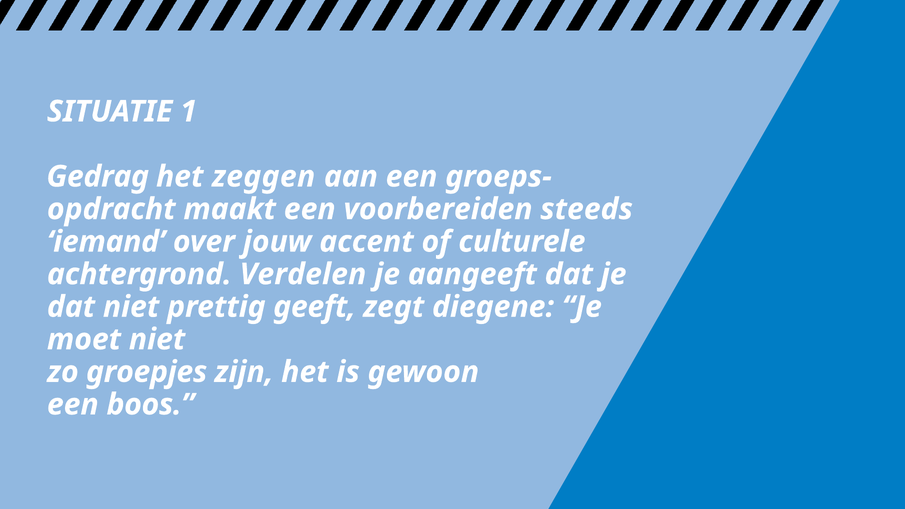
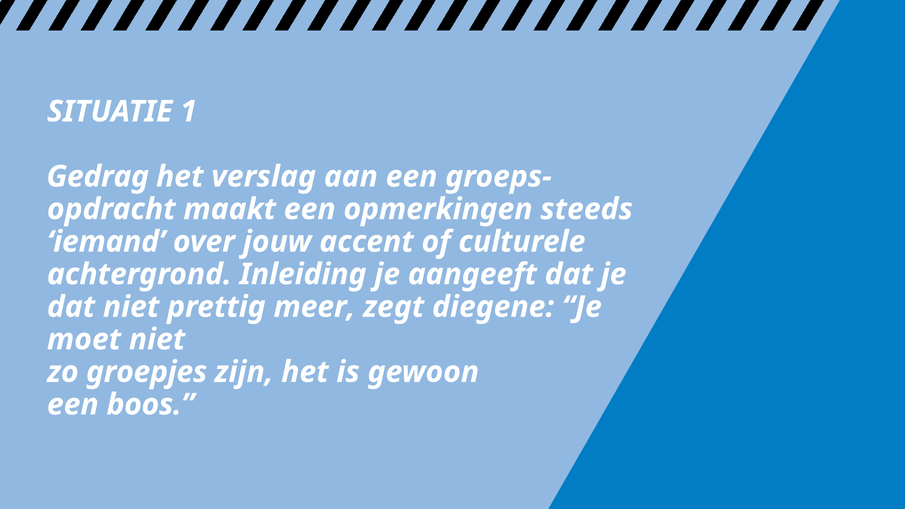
zeggen: zeggen -> verslag
voorbereiden: voorbereiden -> opmerkingen
Verdelen: Verdelen -> Inleiding
geeft: geeft -> meer
